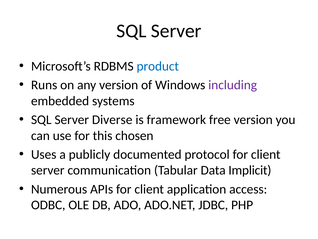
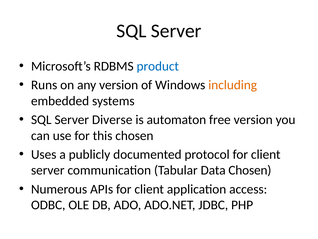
including colour: purple -> orange
framework: framework -> automaton
Data Implicit: Implicit -> Chosen
